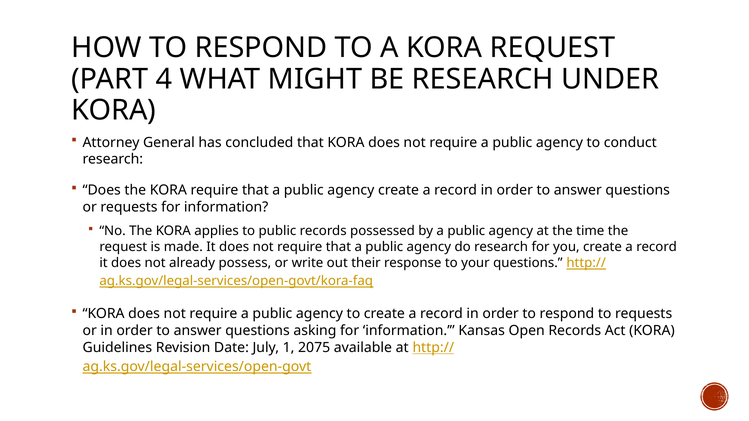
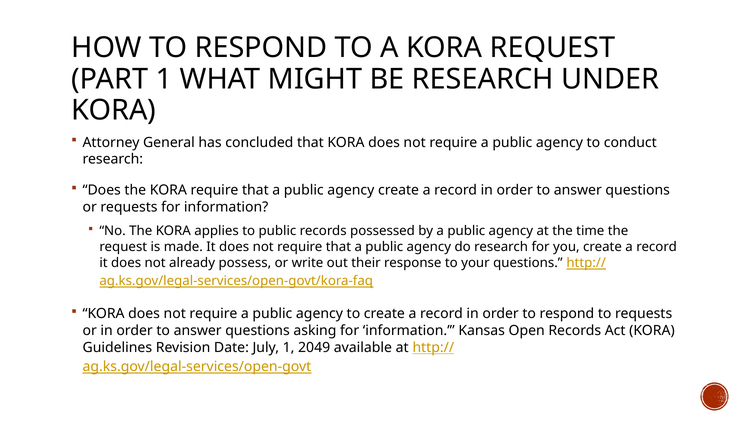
PART 4: 4 -> 1
2075: 2075 -> 2049
